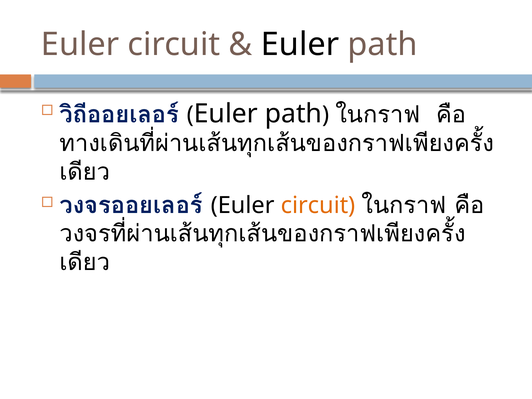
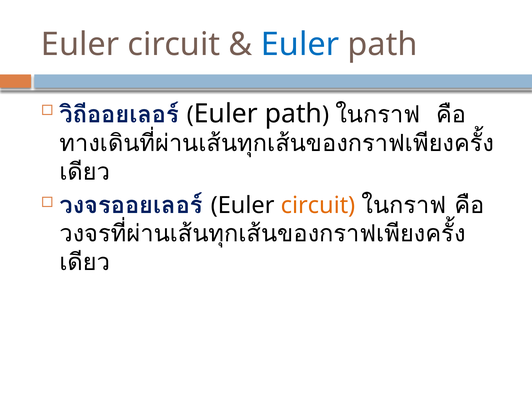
Euler at (300, 44) colour: black -> blue
